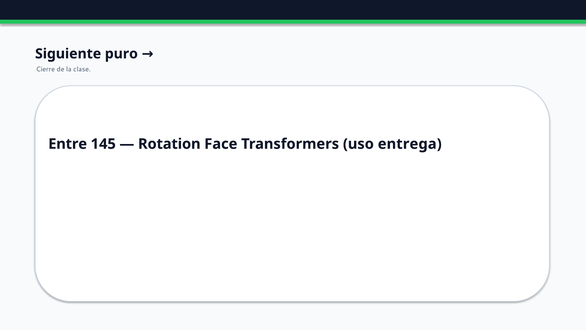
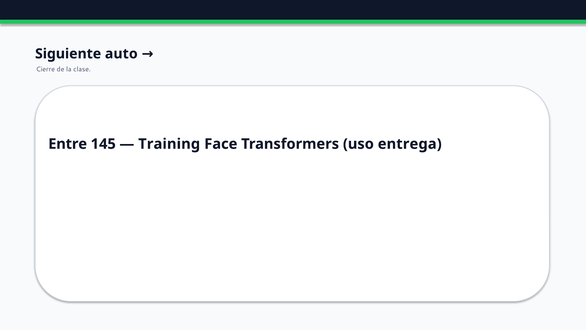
puro: puro -> auto
Rotation: Rotation -> Training
